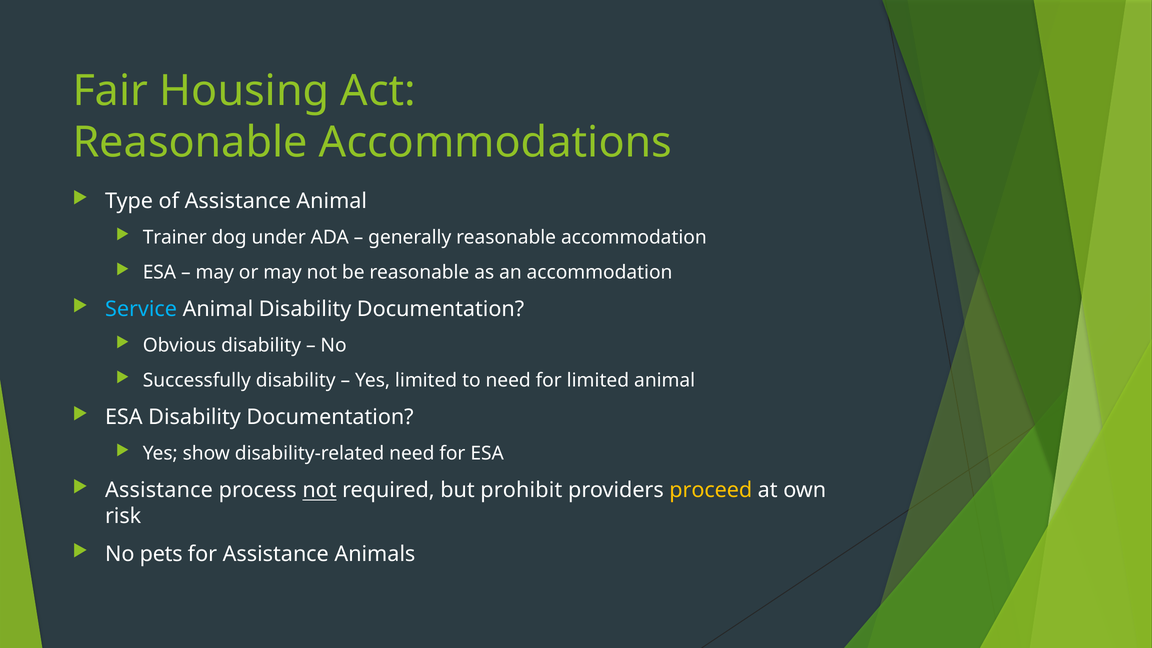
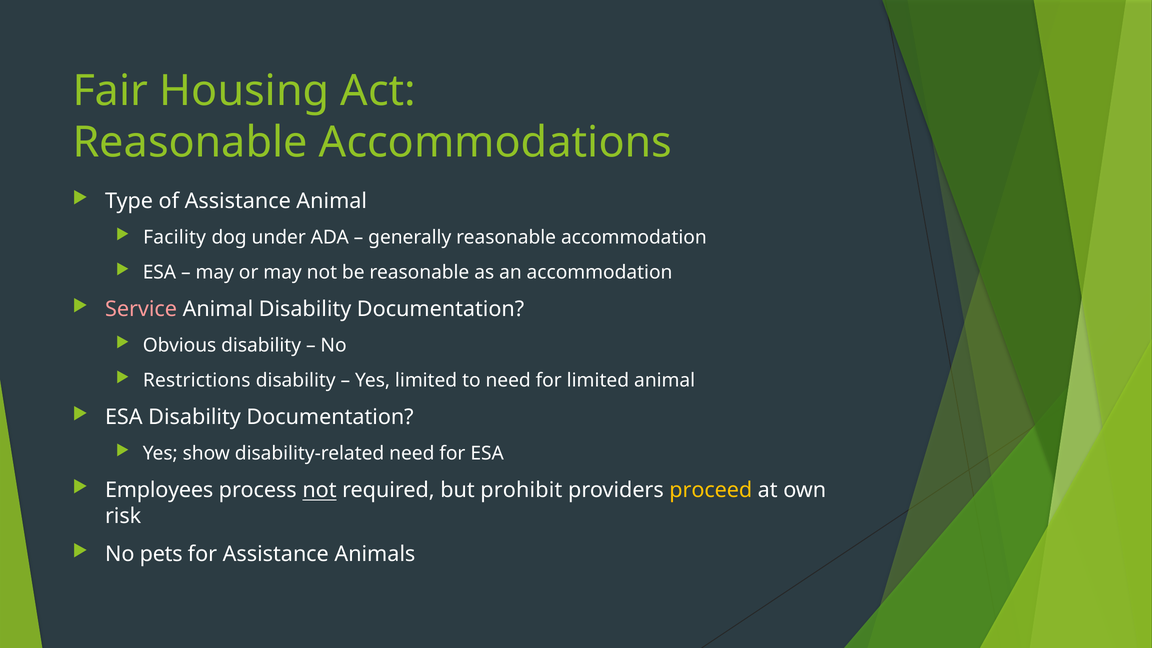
Trainer: Trainer -> Facility
Service colour: light blue -> pink
Successfully: Successfully -> Restrictions
Assistance at (159, 490): Assistance -> Employees
